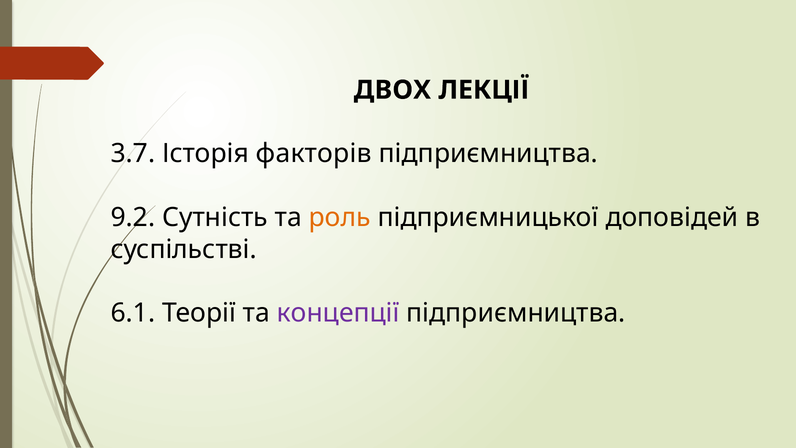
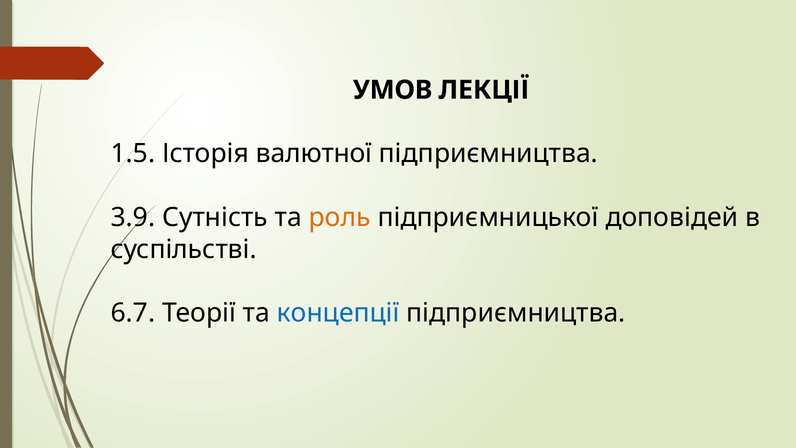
ДВОХ: ДВОХ -> УМОВ
3.7: 3.7 -> 1.5
факторів: факторів -> валютної
9.2: 9.2 -> 3.9
6.1: 6.1 -> 6.7
концепції colour: purple -> blue
